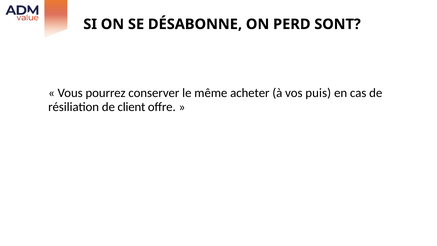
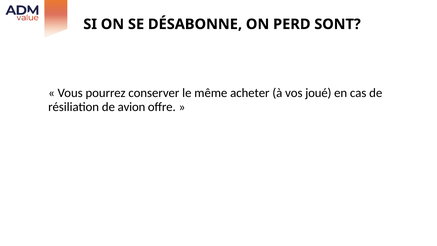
puis: puis -> joué
client: client -> avion
